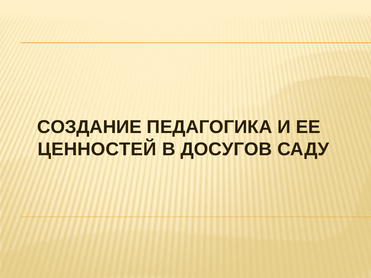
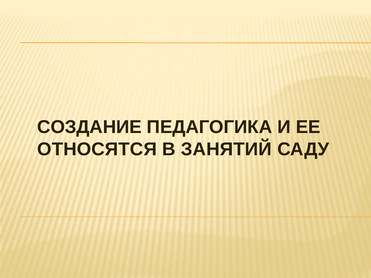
ЦЕННОСТЕЙ: ЦЕННОСТЕЙ -> ОТНОСЯТСЯ
ДОСУГОВ: ДОСУГОВ -> ЗАНЯТИЙ
